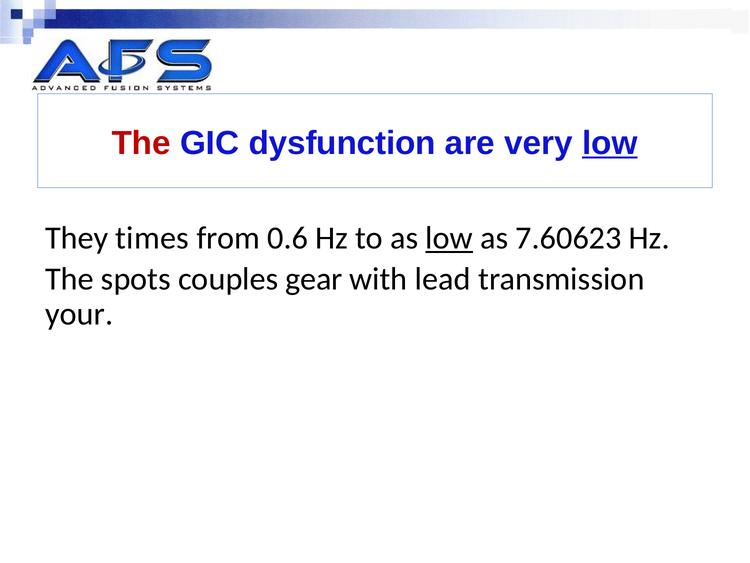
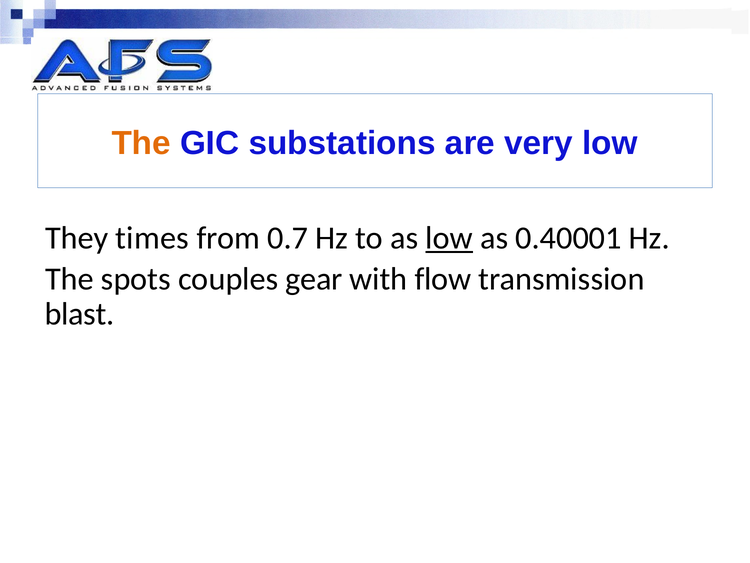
The at (141, 143) colour: red -> orange
dysfunction: dysfunction -> substations
low at (610, 143) underline: present -> none
0.6: 0.6 -> 0.7
7.60623: 7.60623 -> 0.40001
lead: lead -> flow
your: your -> blast
